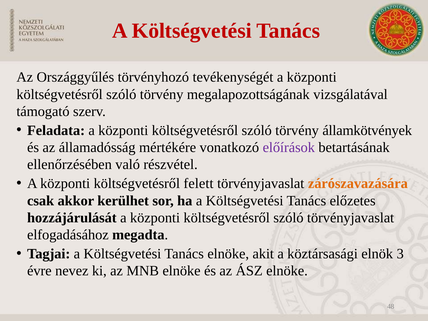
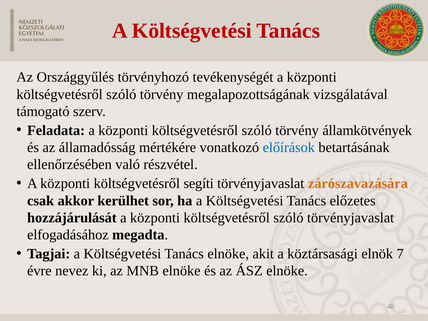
előírások colour: purple -> blue
felett: felett -> segíti
3: 3 -> 7
